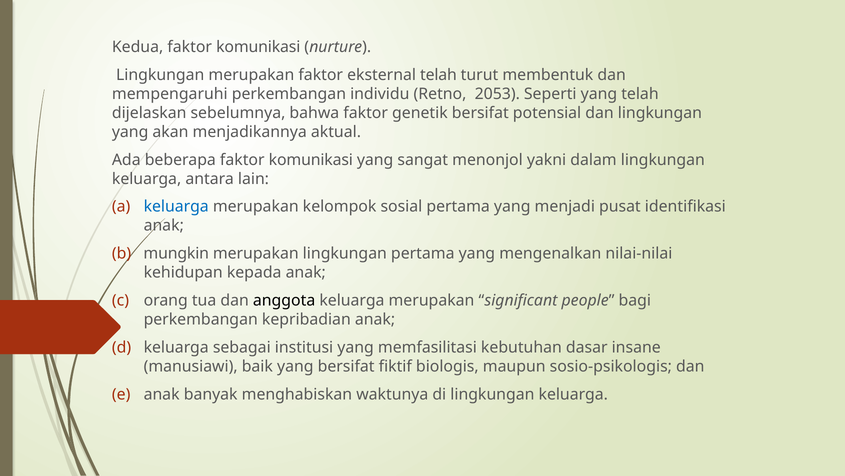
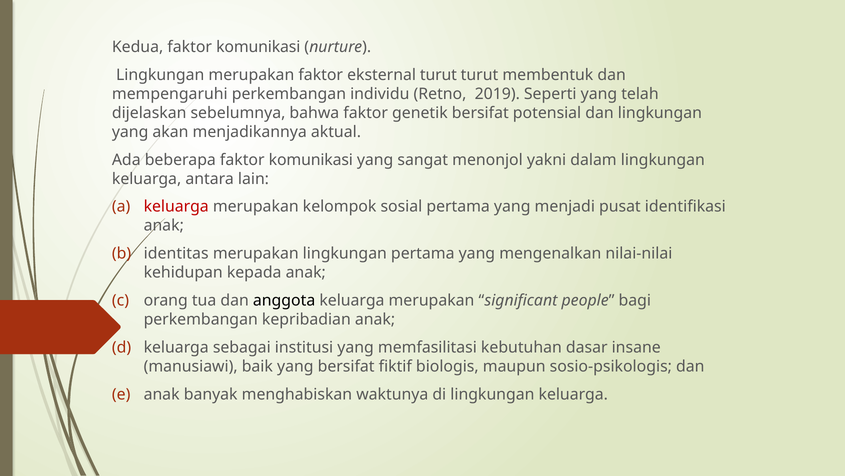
eksternal telah: telah -> turut
2053: 2053 -> 2019
keluarga at (176, 206) colour: blue -> red
mungkin: mungkin -> identitas
